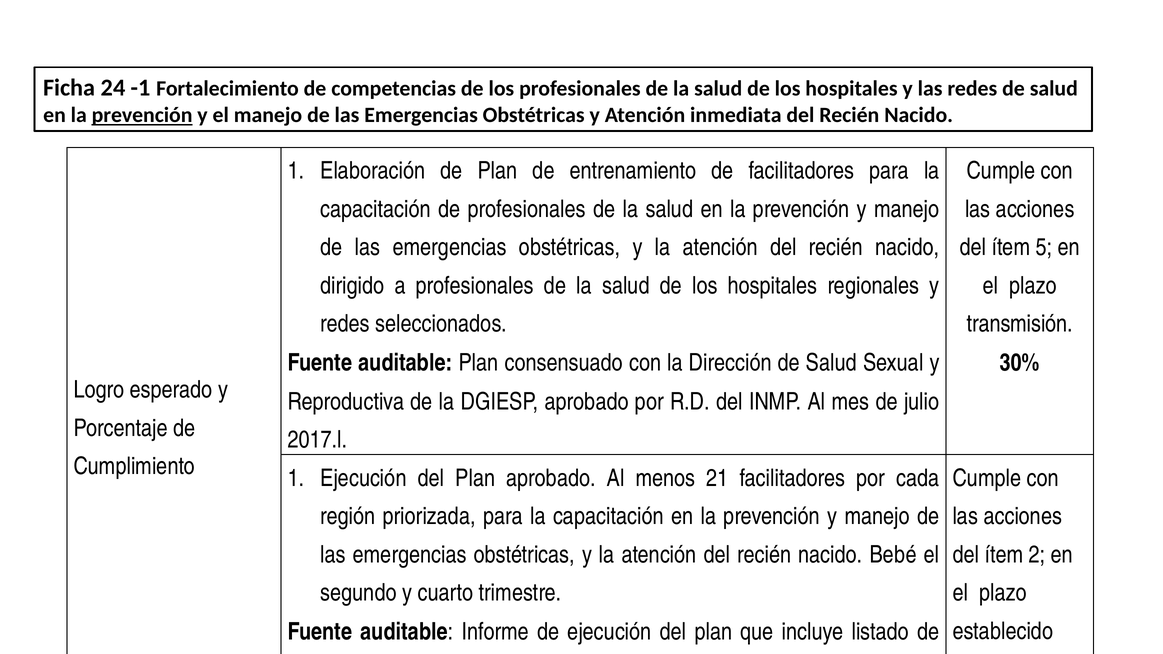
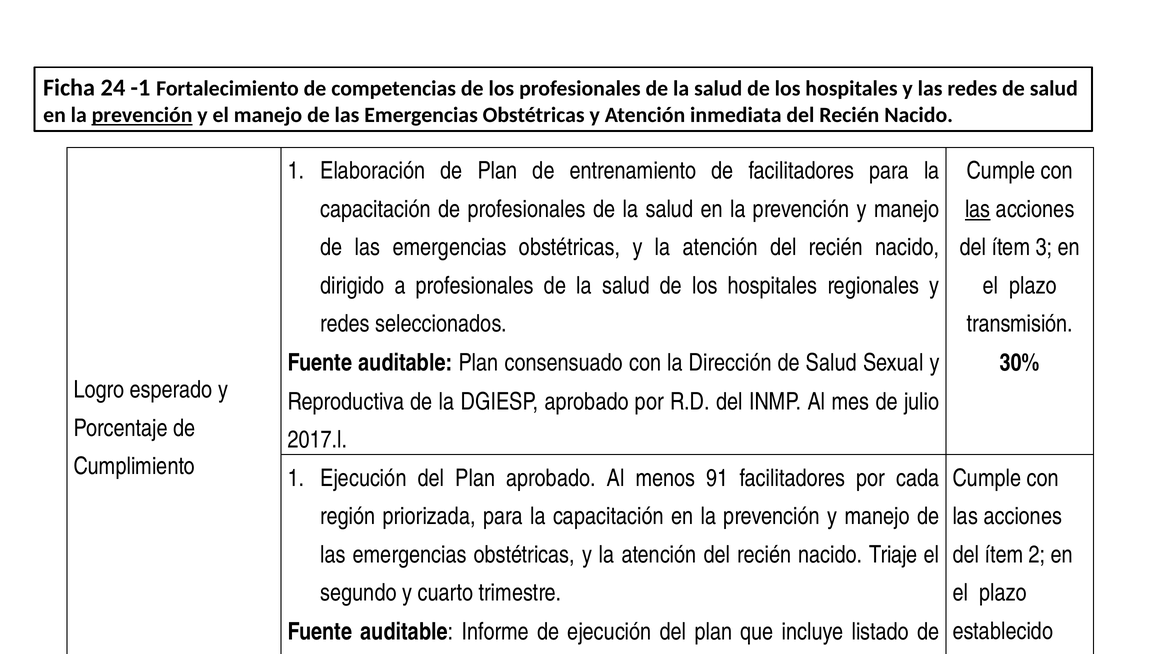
las at (978, 209) underline: none -> present
5: 5 -> 3
21: 21 -> 91
Bebé: Bebé -> Triaje
